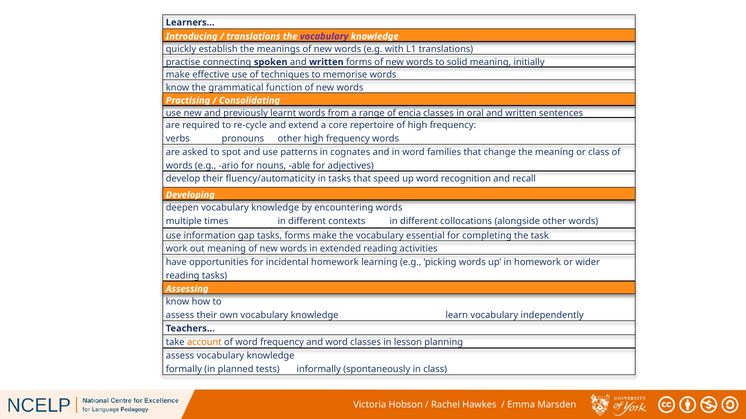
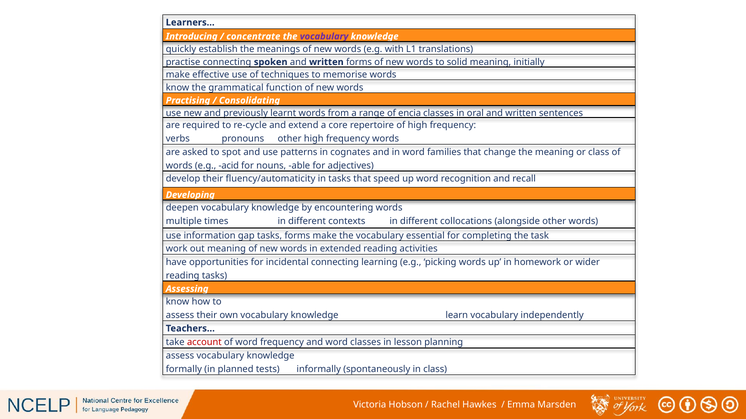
translations at (253, 36): translations -> concentrate
ario: ario -> acid
incidental homework: homework -> connecting
account colour: orange -> red
